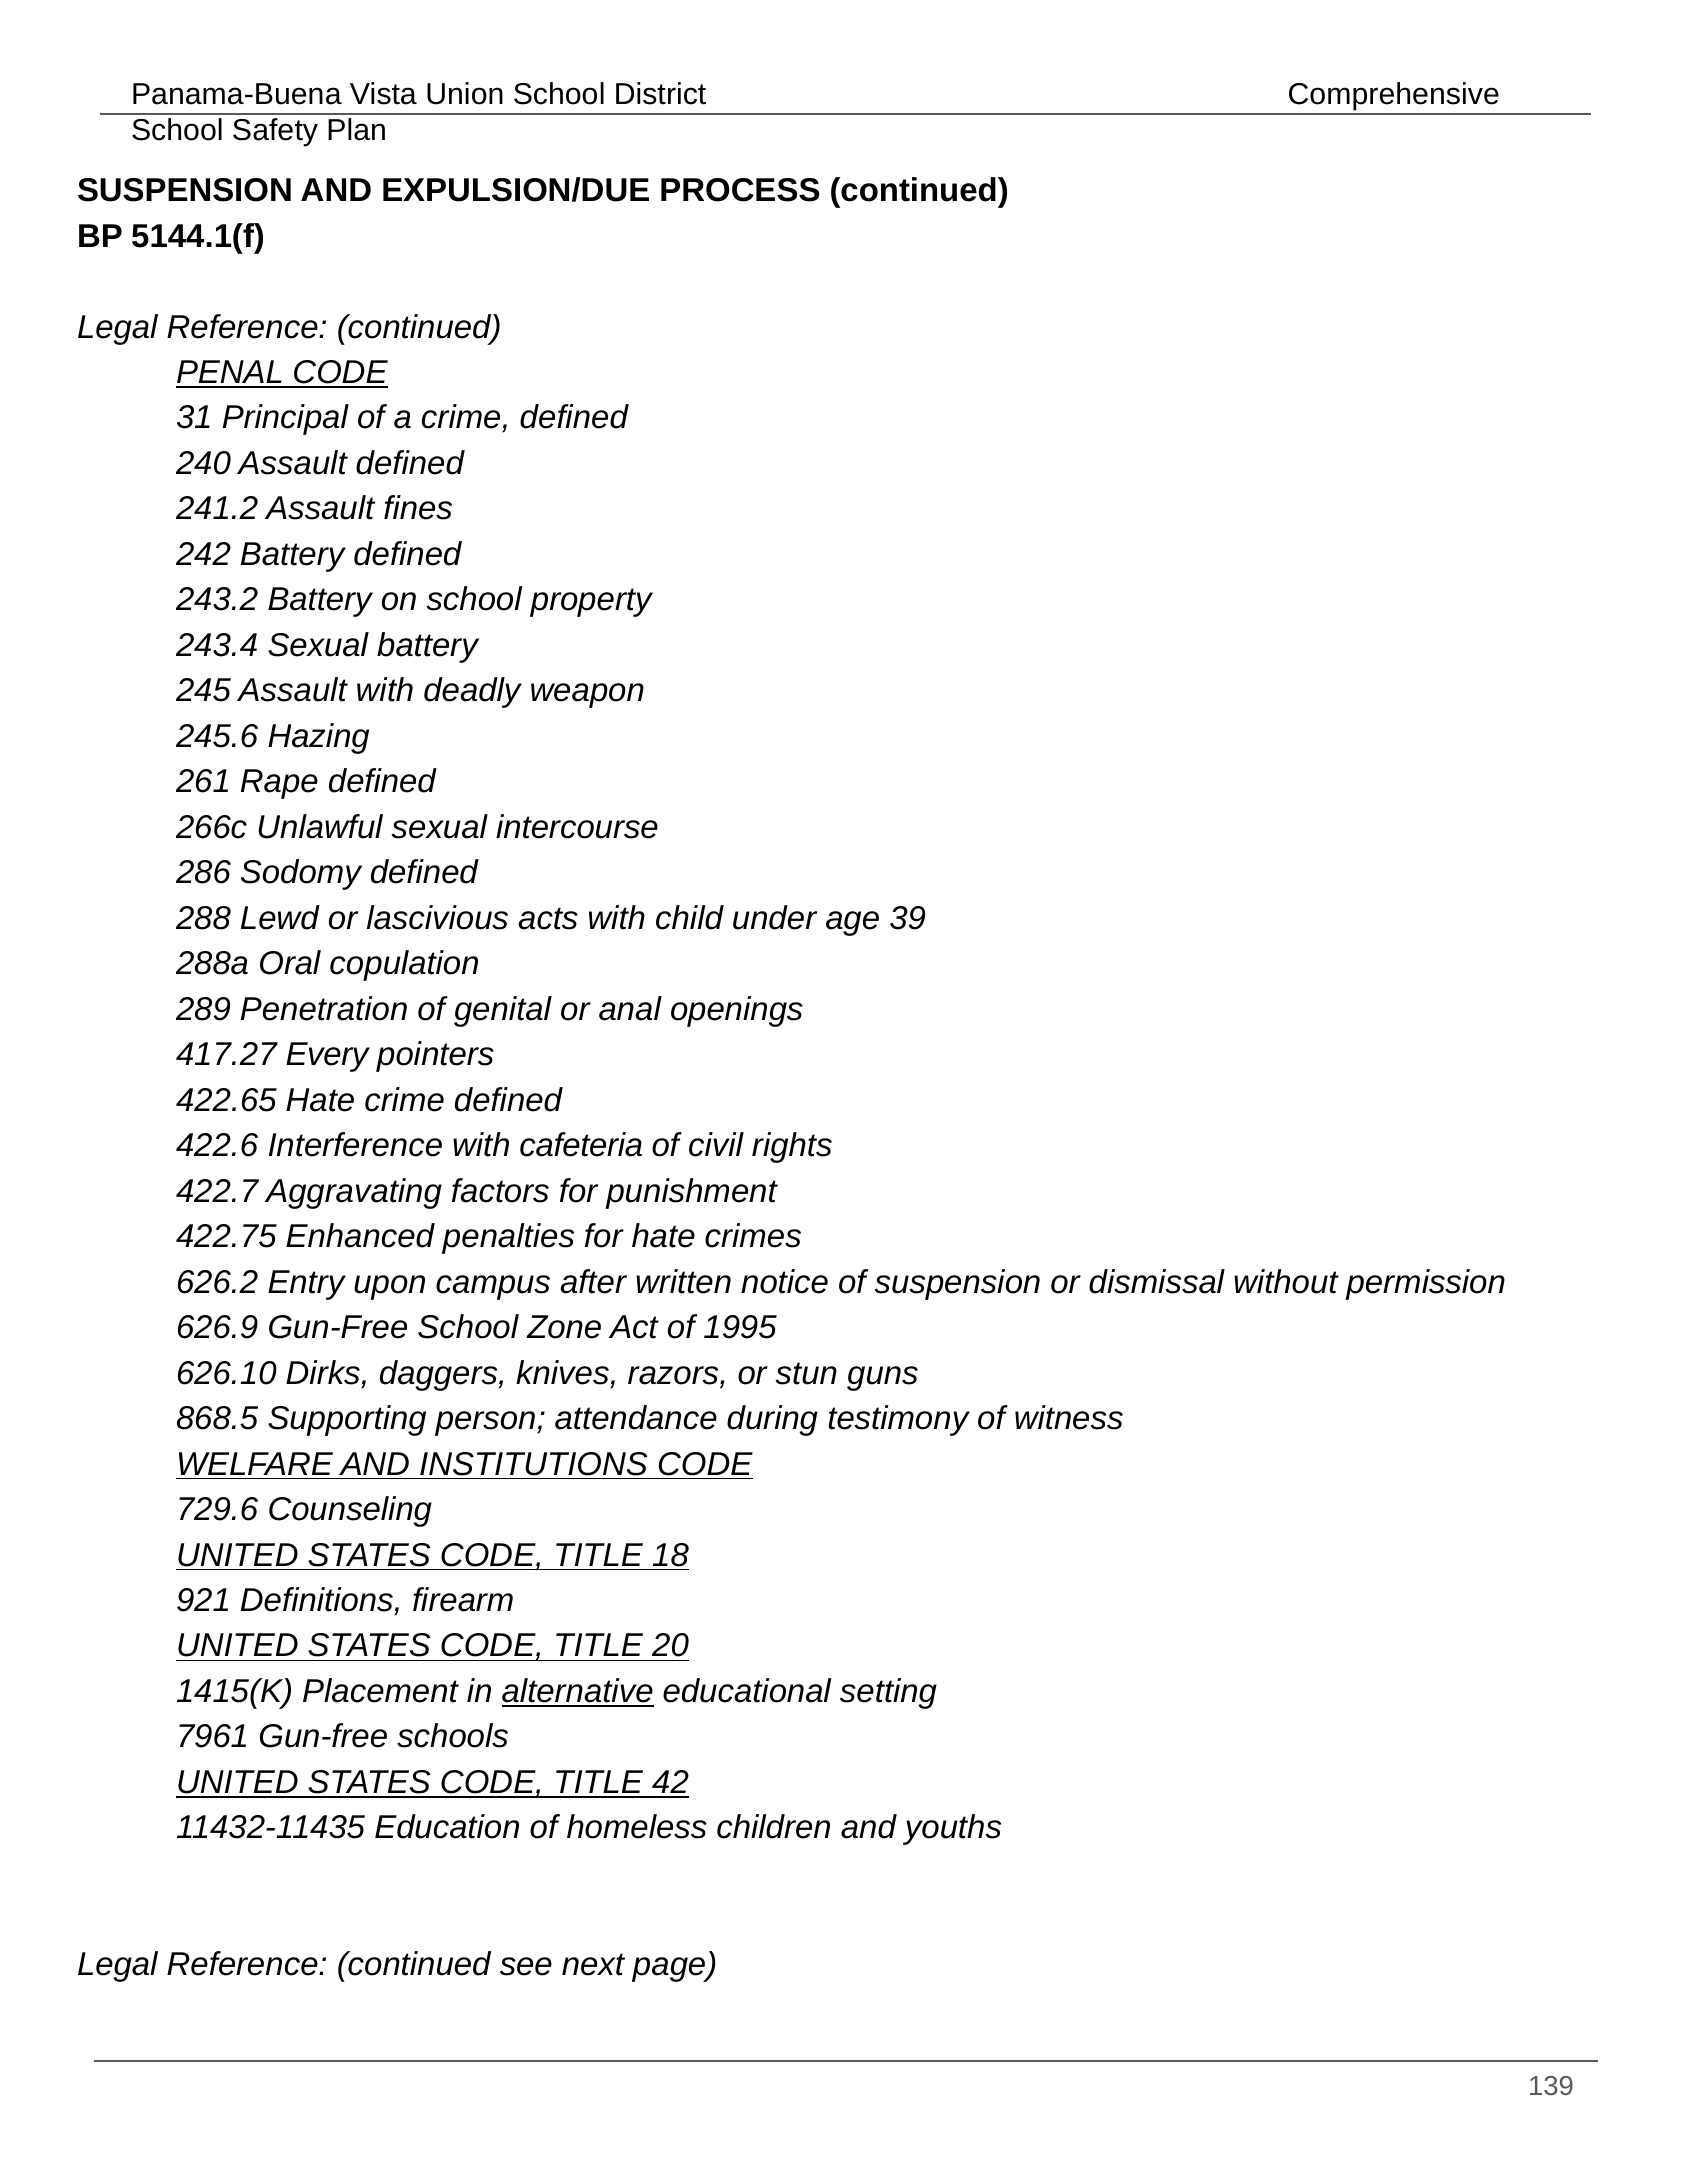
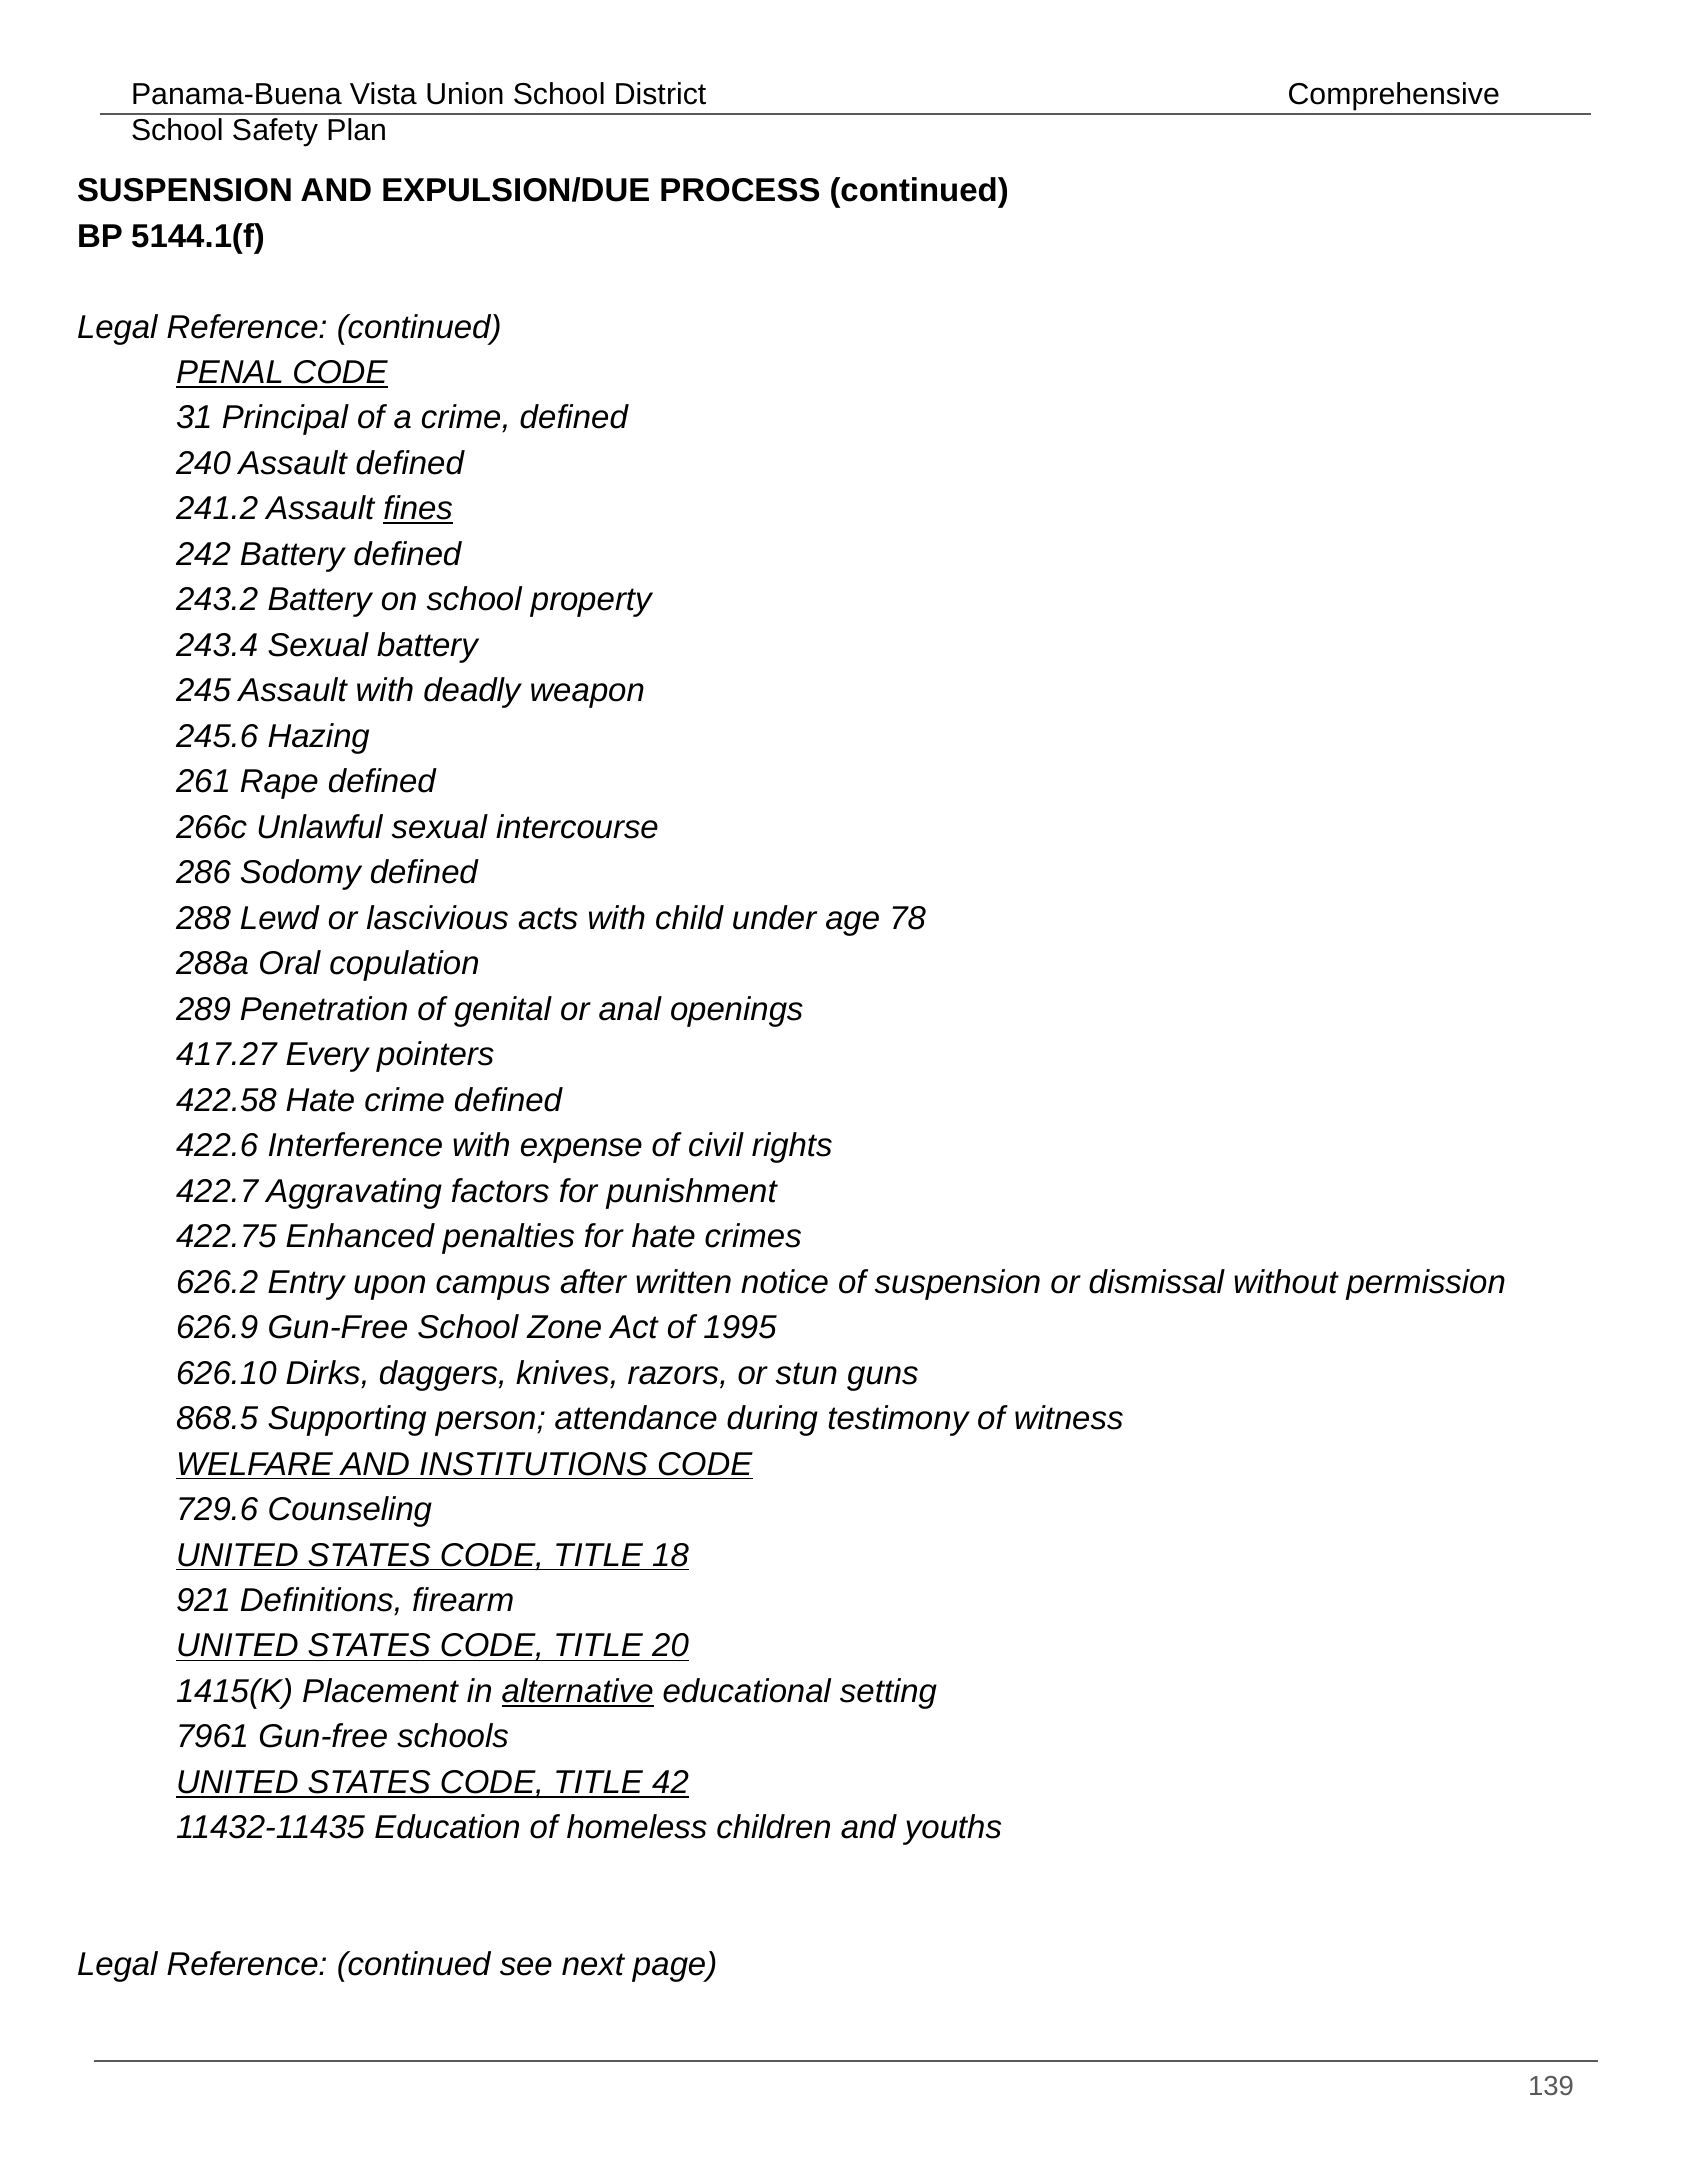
fines underline: none -> present
39: 39 -> 78
422.65: 422.65 -> 422.58
cafeteria: cafeteria -> expense
